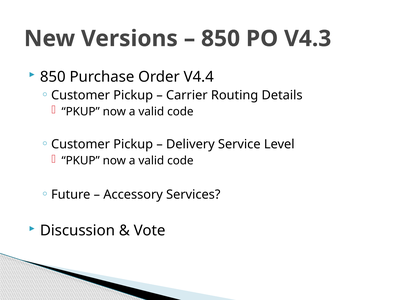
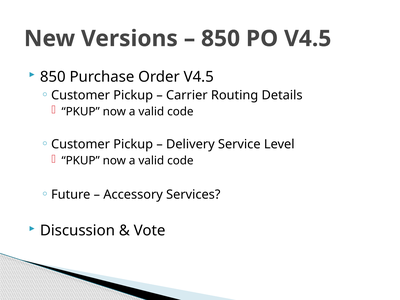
PO V4.3: V4.3 -> V4.5
Order V4.4: V4.4 -> V4.5
